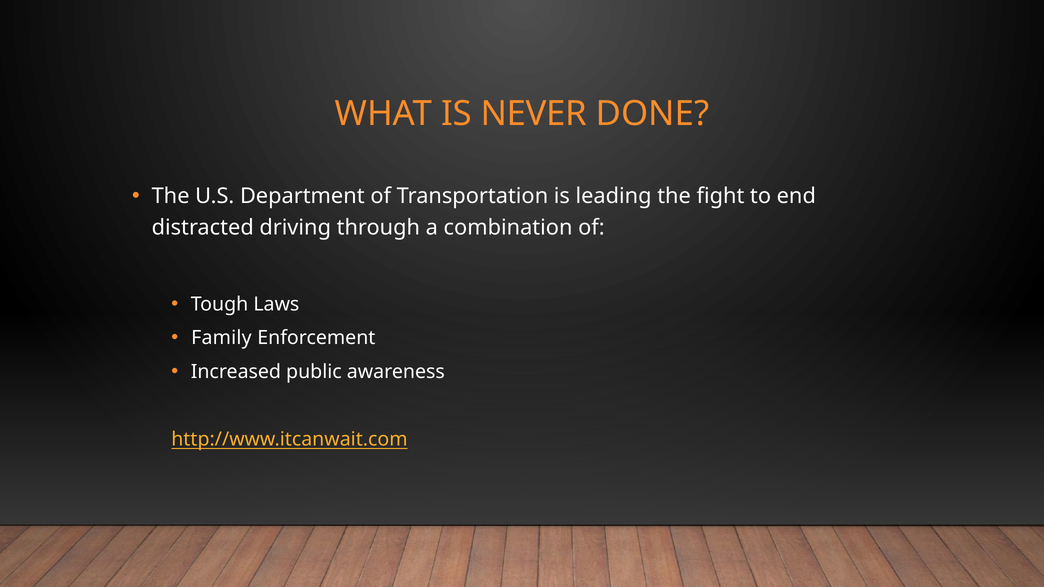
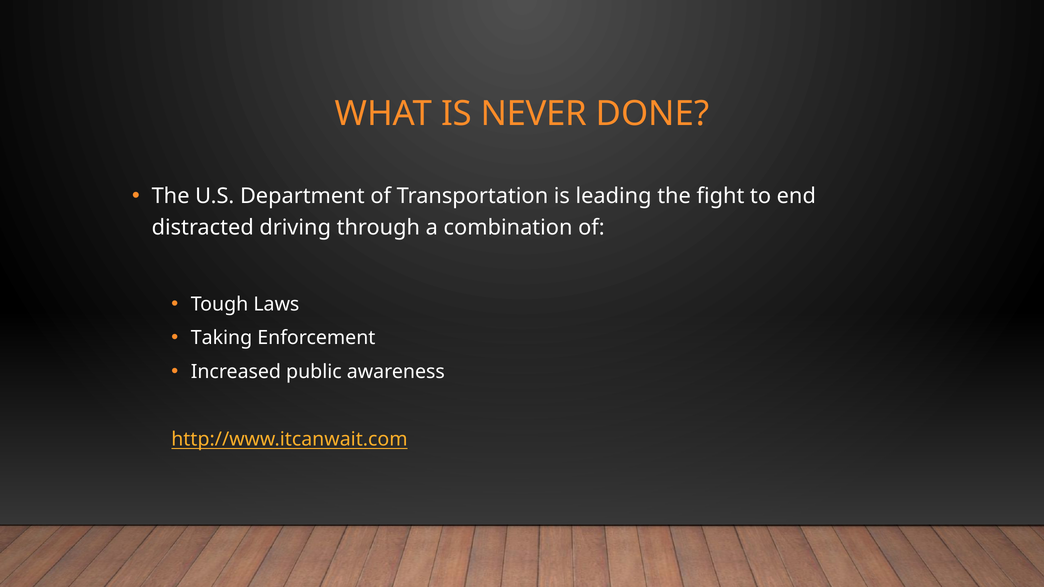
Family: Family -> Taking
